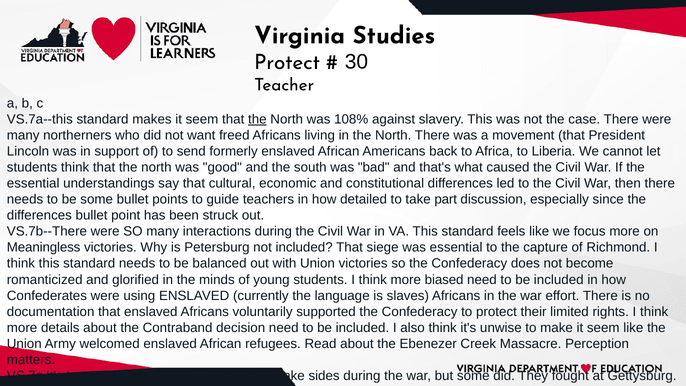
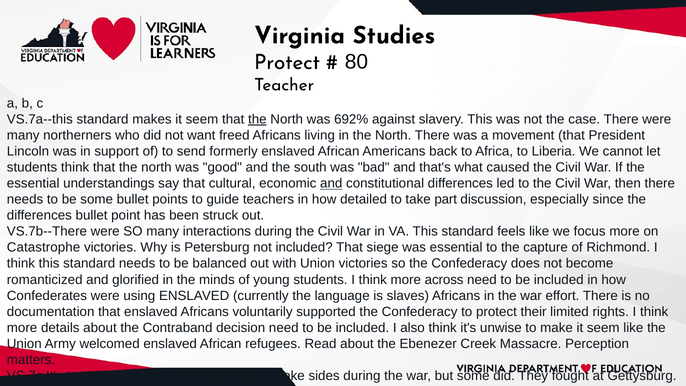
30: 30 -> 80
108%: 108% -> 692%
and at (331, 183) underline: none -> present
Meaningless: Meaningless -> Catastrophe
biased: biased -> across
